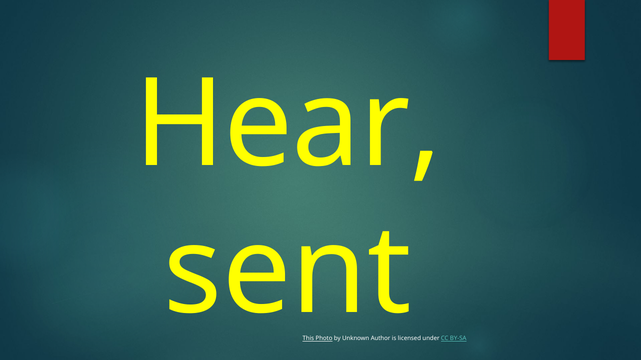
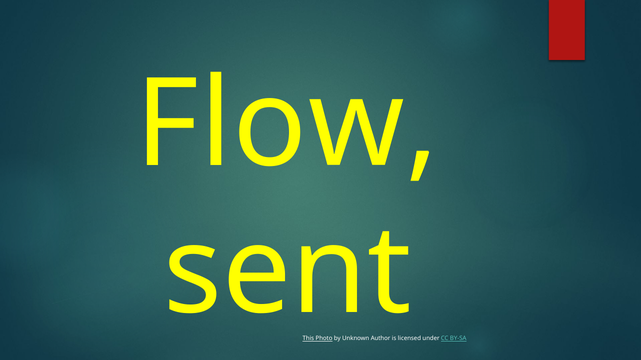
Hear: Hear -> Flow
